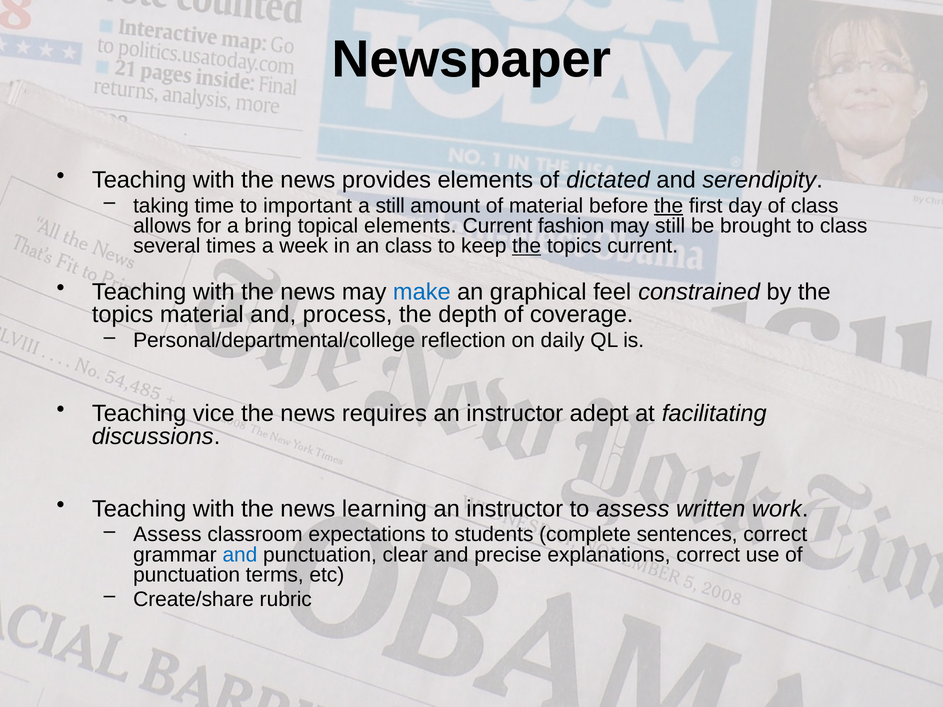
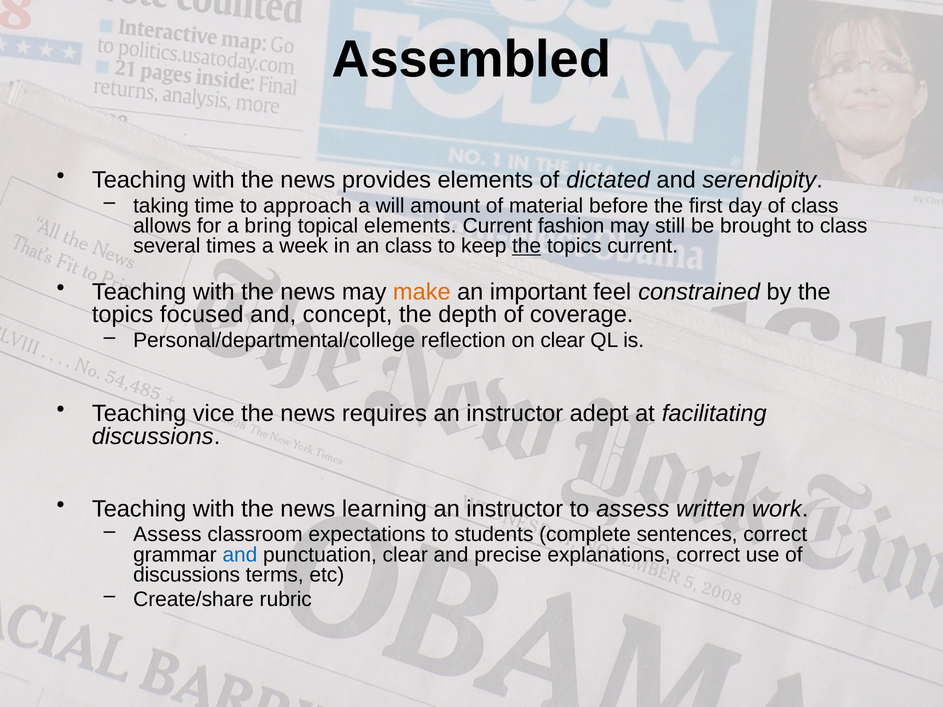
Newspaper: Newspaper -> Assembled
important: important -> approach
a still: still -> will
the at (669, 206) underline: present -> none
make colour: blue -> orange
graphical: graphical -> important
topics material: material -> focused
process: process -> concept
on daily: daily -> clear
punctuation at (187, 575): punctuation -> discussions
